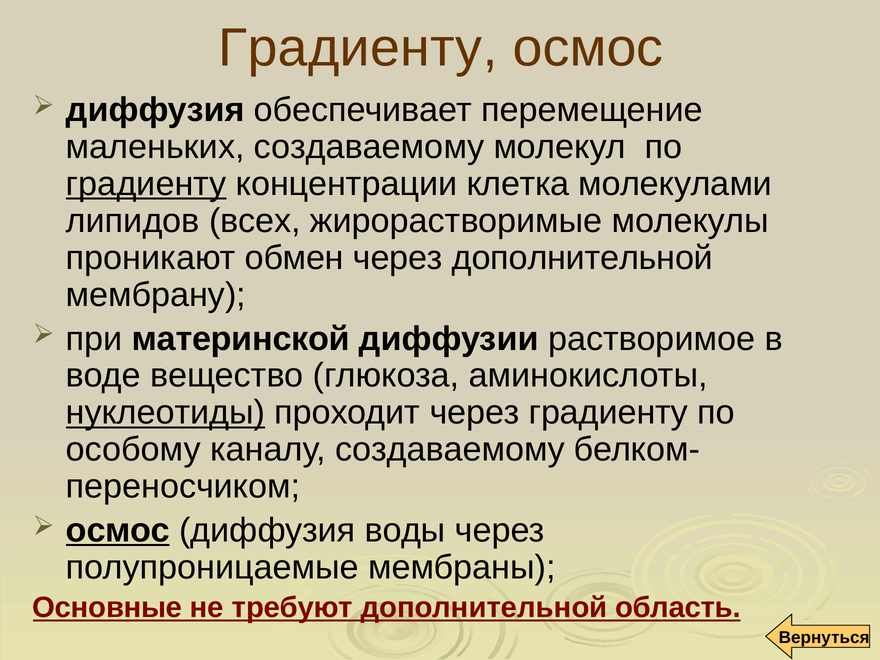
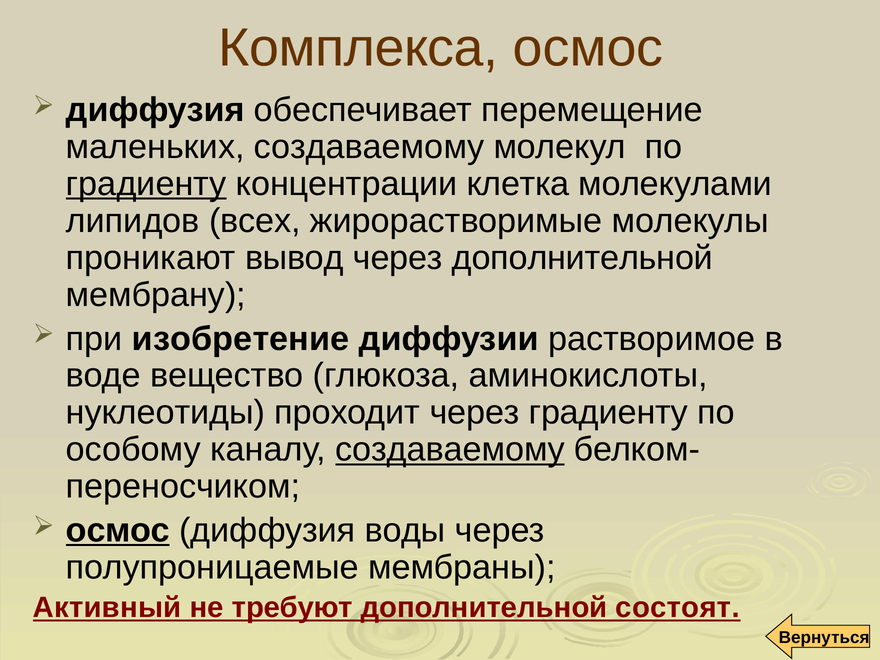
Градиенту at (358, 48): Градиенту -> Комплекса
обмен: обмен -> вывод
материнской: материнской -> изобретение
нуклеотиды underline: present -> none
создаваемому at (450, 450) underline: none -> present
Основные: Основные -> Активный
область: область -> состоят
